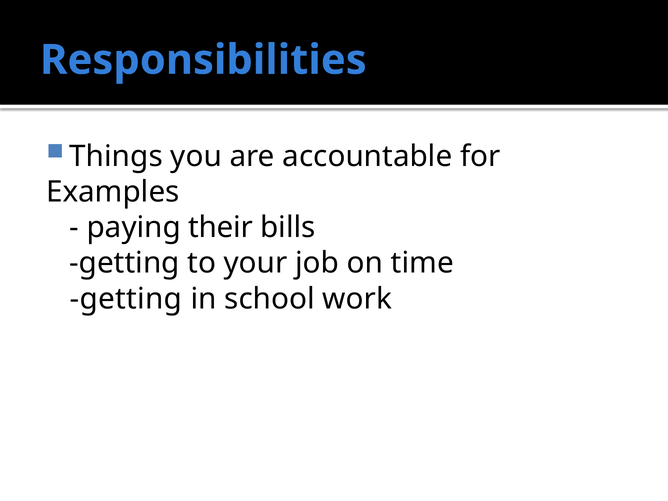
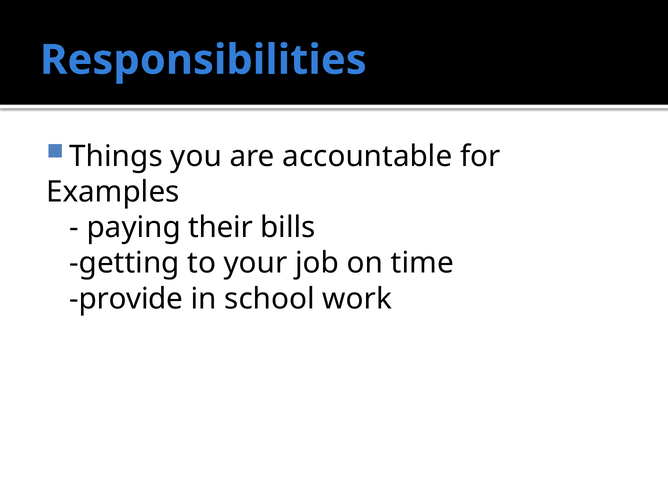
getting at (126, 299): getting -> provide
